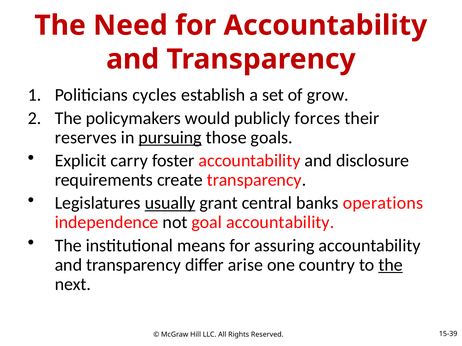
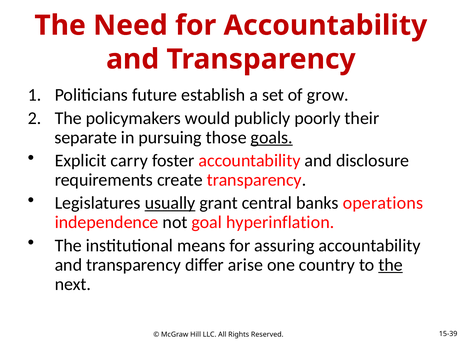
cycles: cycles -> future
forces: forces -> poorly
reserves: reserves -> separate
pursuing underline: present -> none
goals underline: none -> present
goal accountability: accountability -> hyperinflation
